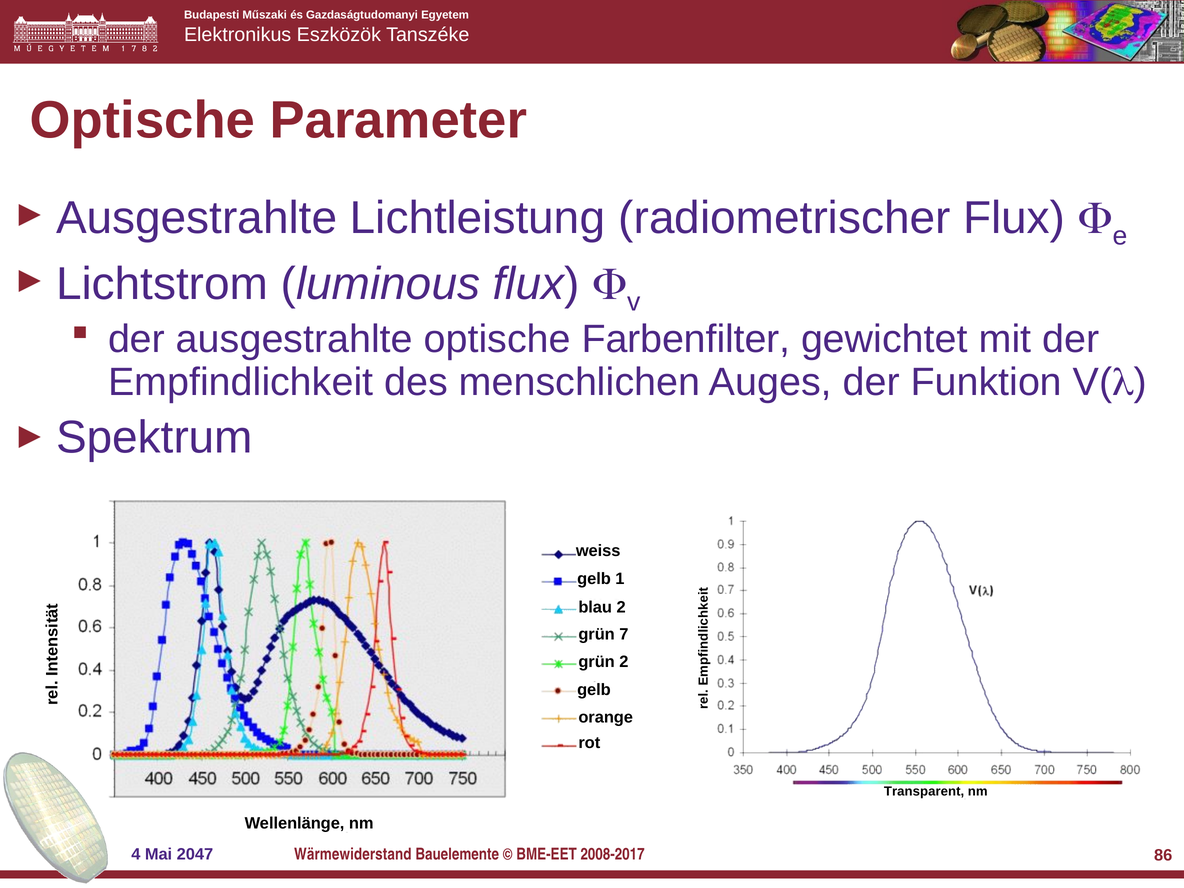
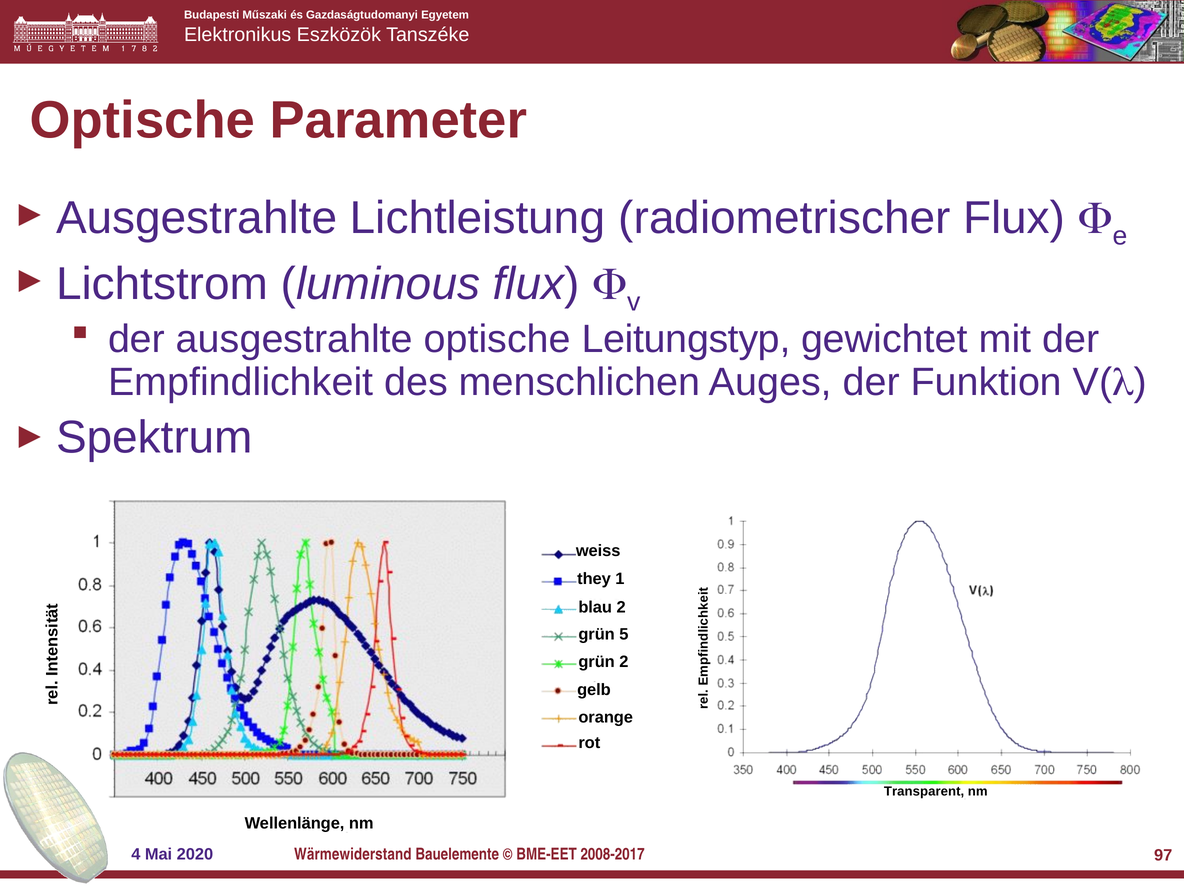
Farbenfilter: Farbenfilter -> Leitungstyp
gelb at (594, 579): gelb -> they
7: 7 -> 5
2047: 2047 -> 2020
86: 86 -> 97
